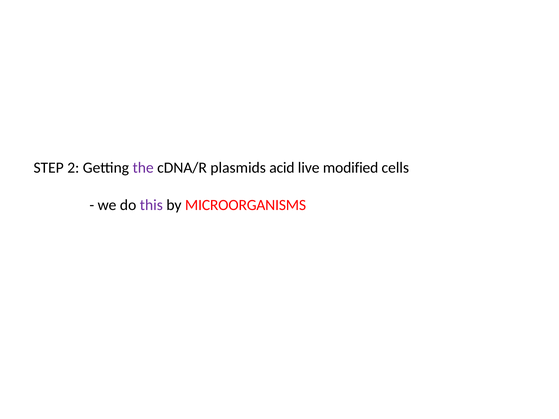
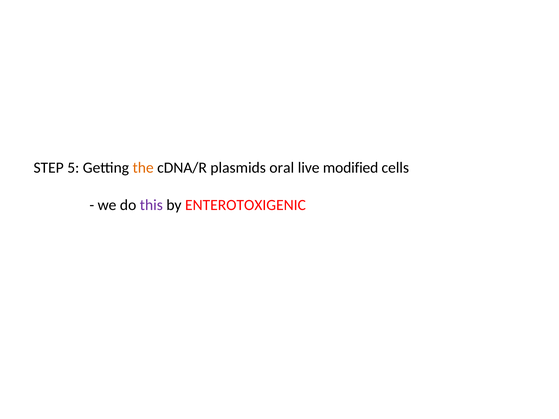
2: 2 -> 5
the colour: purple -> orange
acid: acid -> oral
MICROORGANISMS: MICROORGANISMS -> ENTEROTOXIGENIC
